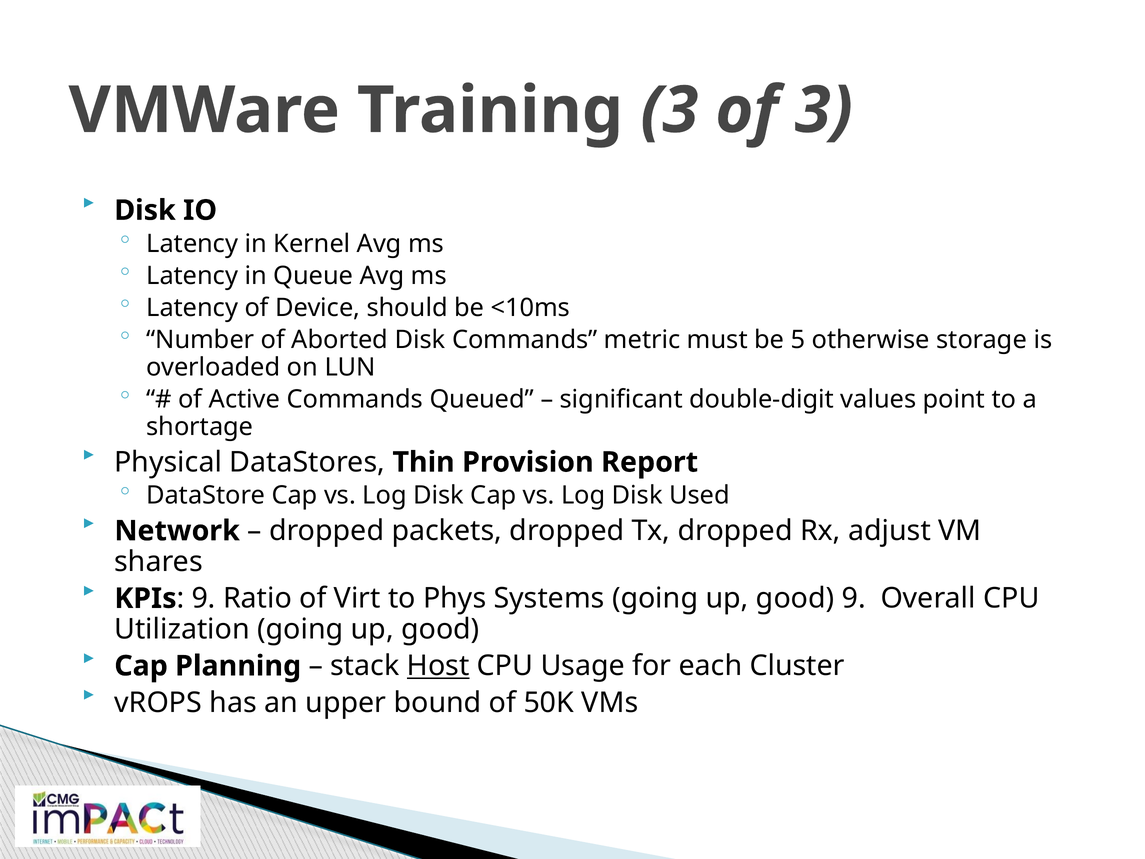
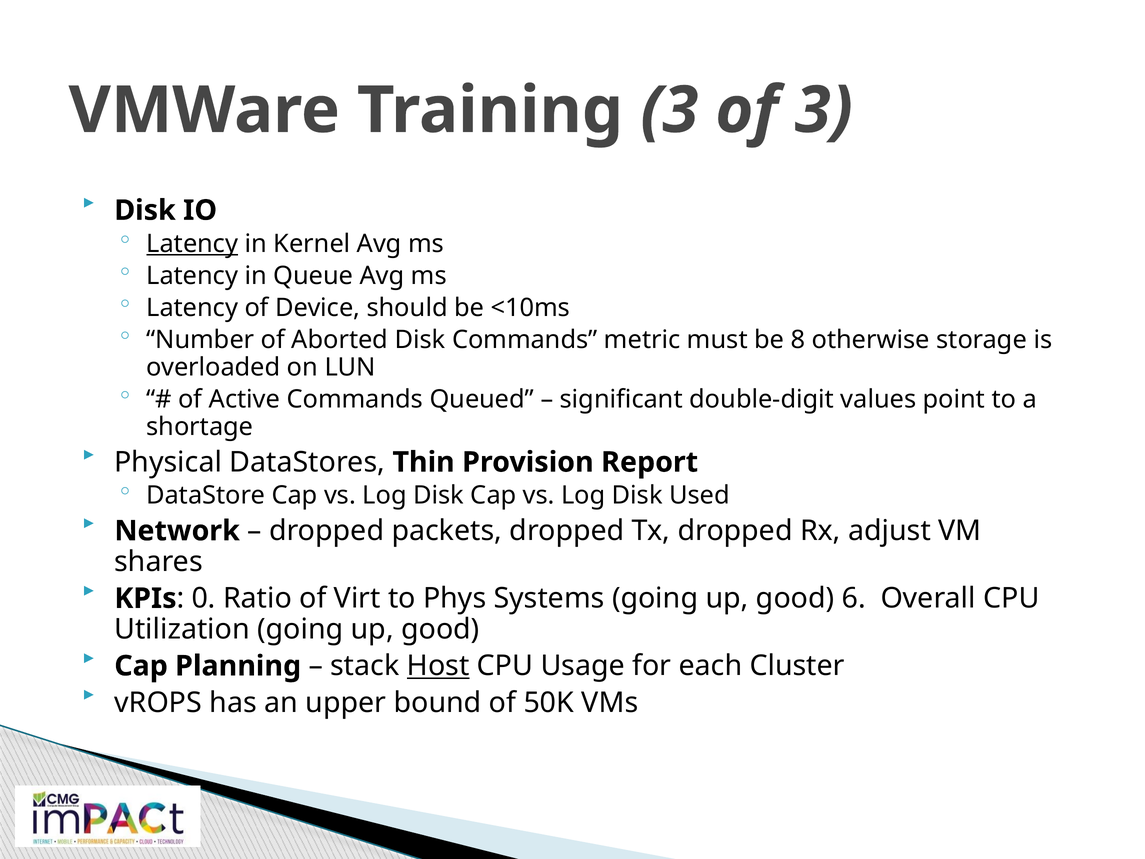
Latency at (192, 244) underline: none -> present
5: 5 -> 8
9 at (204, 598): 9 -> 0
good 9: 9 -> 6
